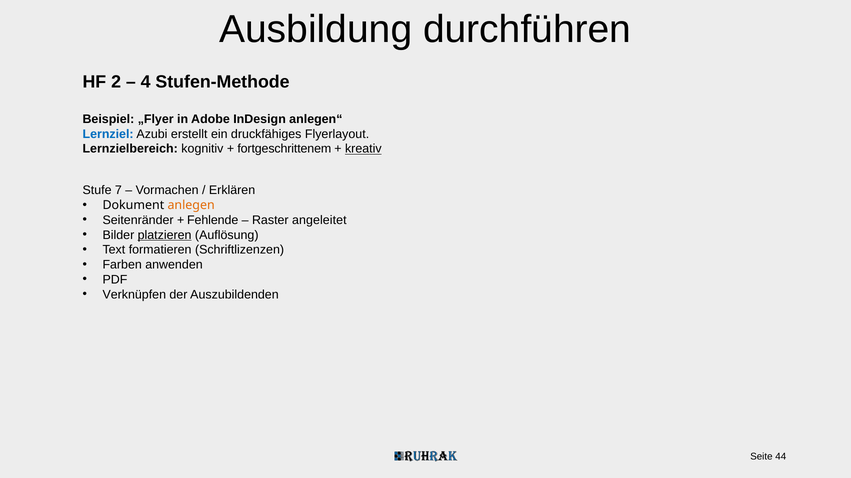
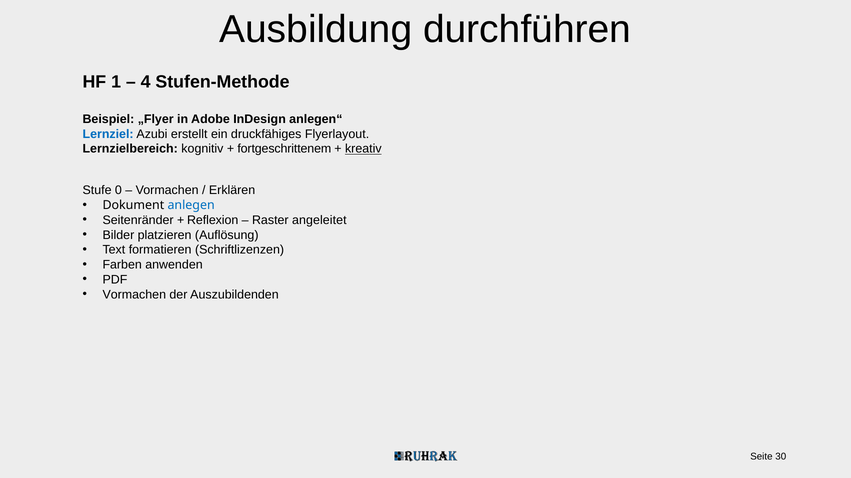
2: 2 -> 1
7: 7 -> 0
anlegen colour: orange -> blue
Fehlende: Fehlende -> Reflexion
platzieren underline: present -> none
Verknüpfen at (134, 295): Verknüpfen -> Vormachen
44: 44 -> 30
